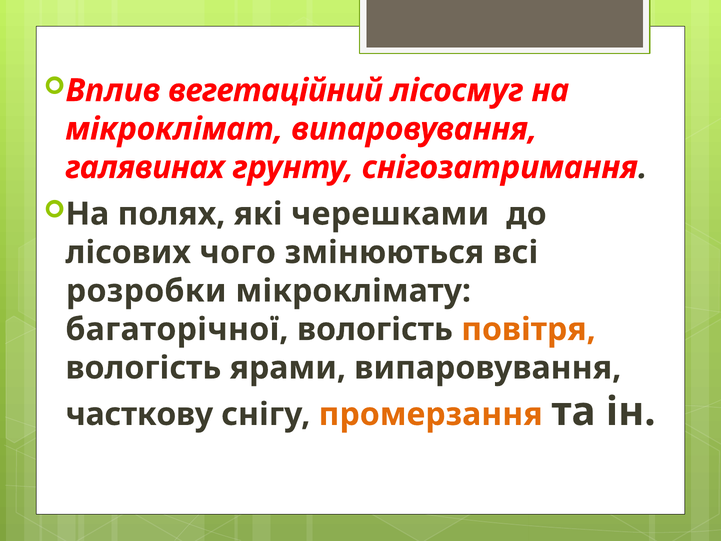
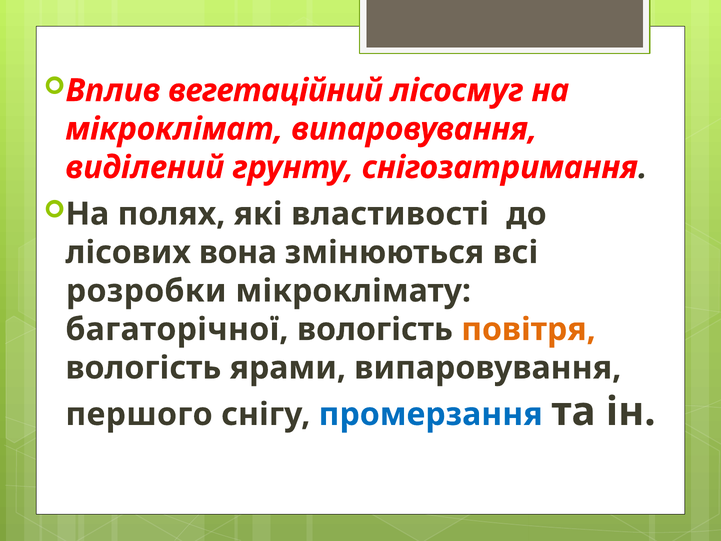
галявинах: галявинах -> виділений
черешками: черешками -> властивості
чого: чого -> вона
часткову: часткову -> першого
промерзання colour: orange -> blue
